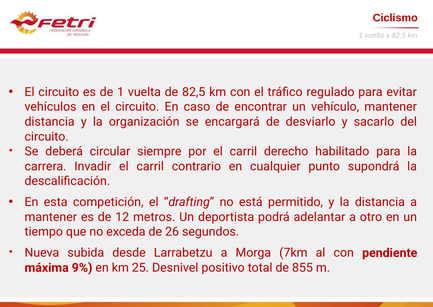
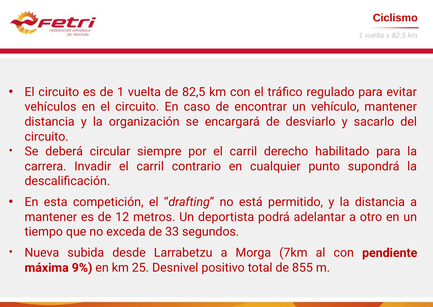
26: 26 -> 33
